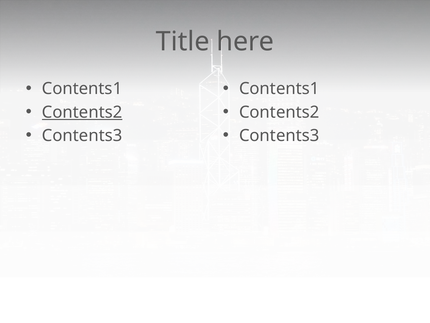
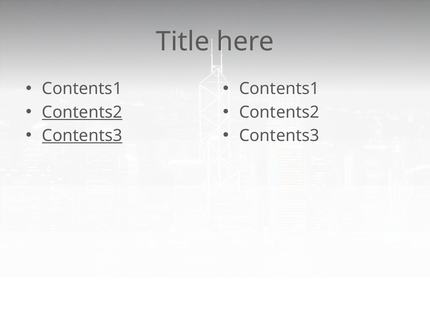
Contents3 at (82, 135) underline: none -> present
